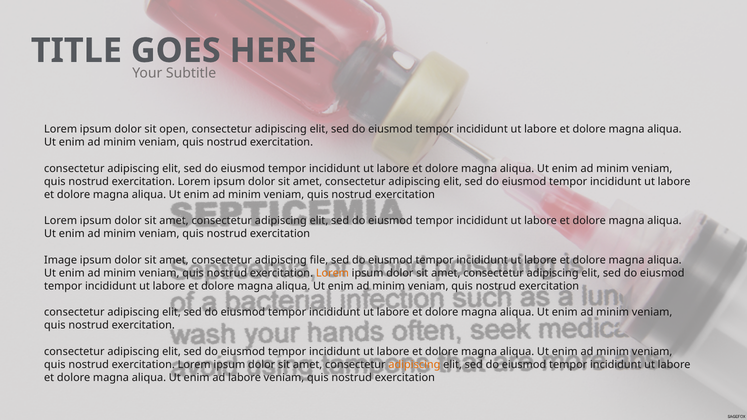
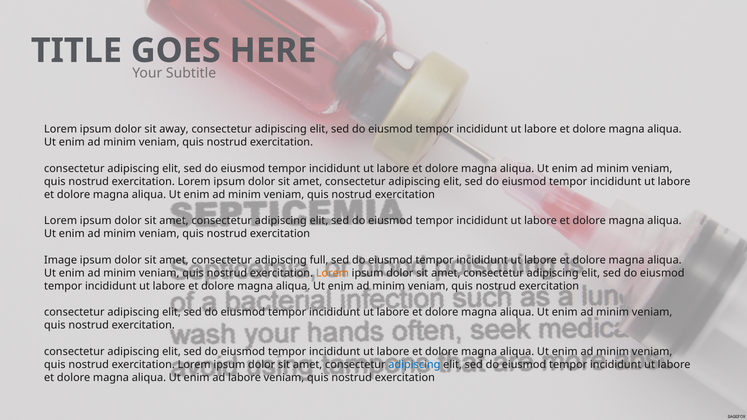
open: open -> away
file: file -> full
adipiscing at (414, 365) colour: orange -> blue
